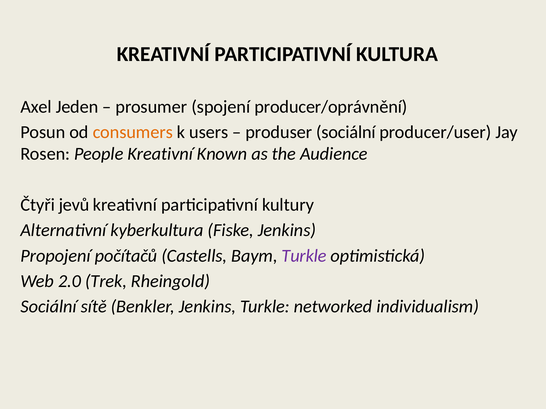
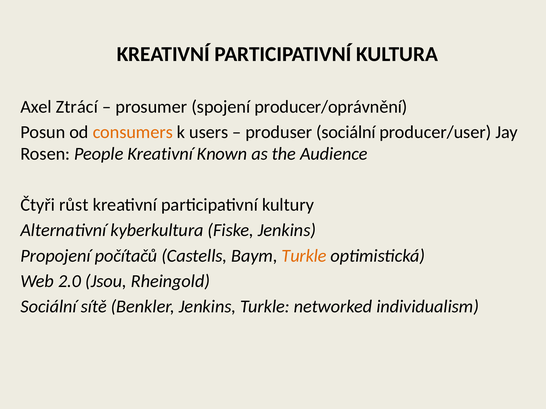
Jeden: Jeden -> Ztrácí
jevů: jevů -> růst
Turkle at (304, 256) colour: purple -> orange
Trek: Trek -> Jsou
